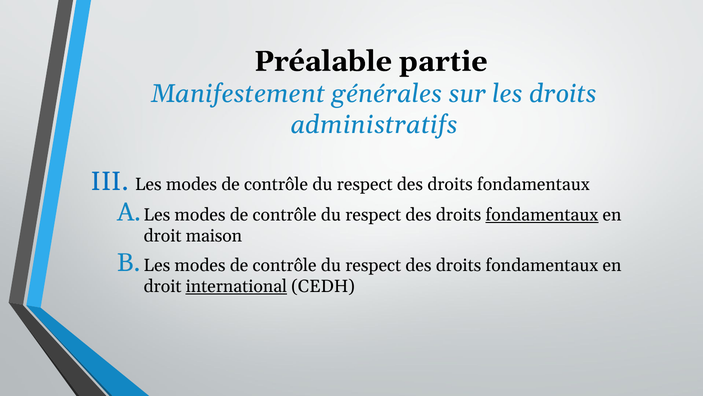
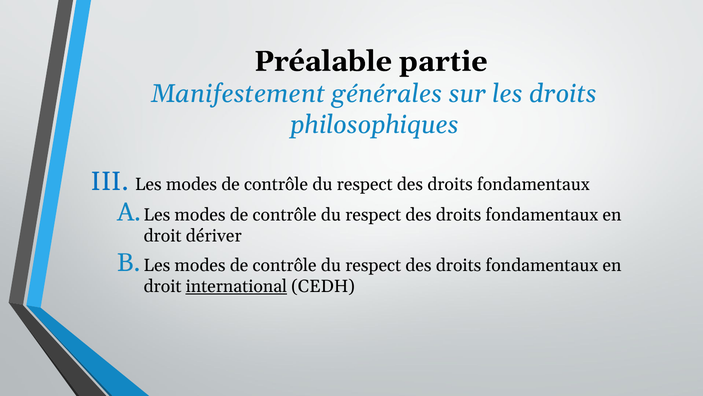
administratifs: administratifs -> philosophiques
fondamentaux at (542, 215) underline: present -> none
maison: maison -> dériver
